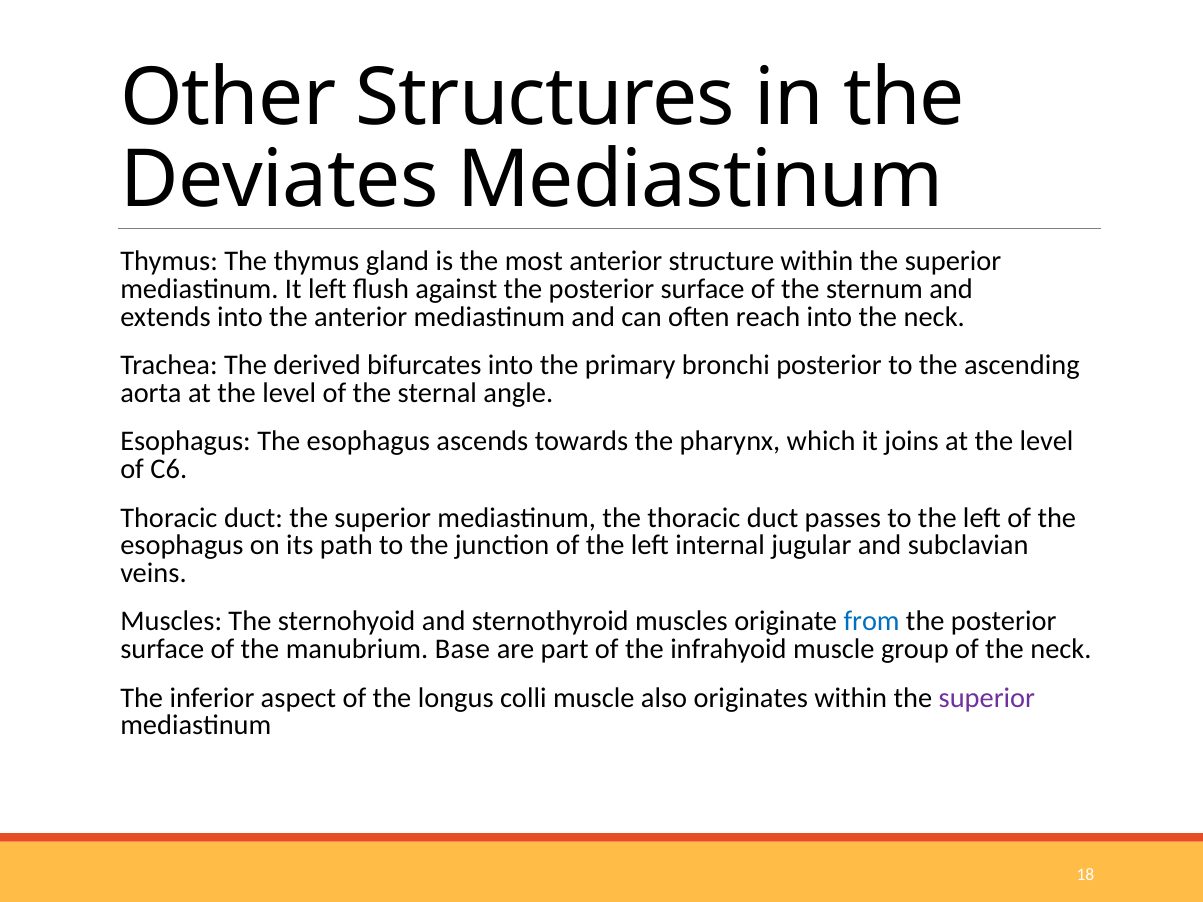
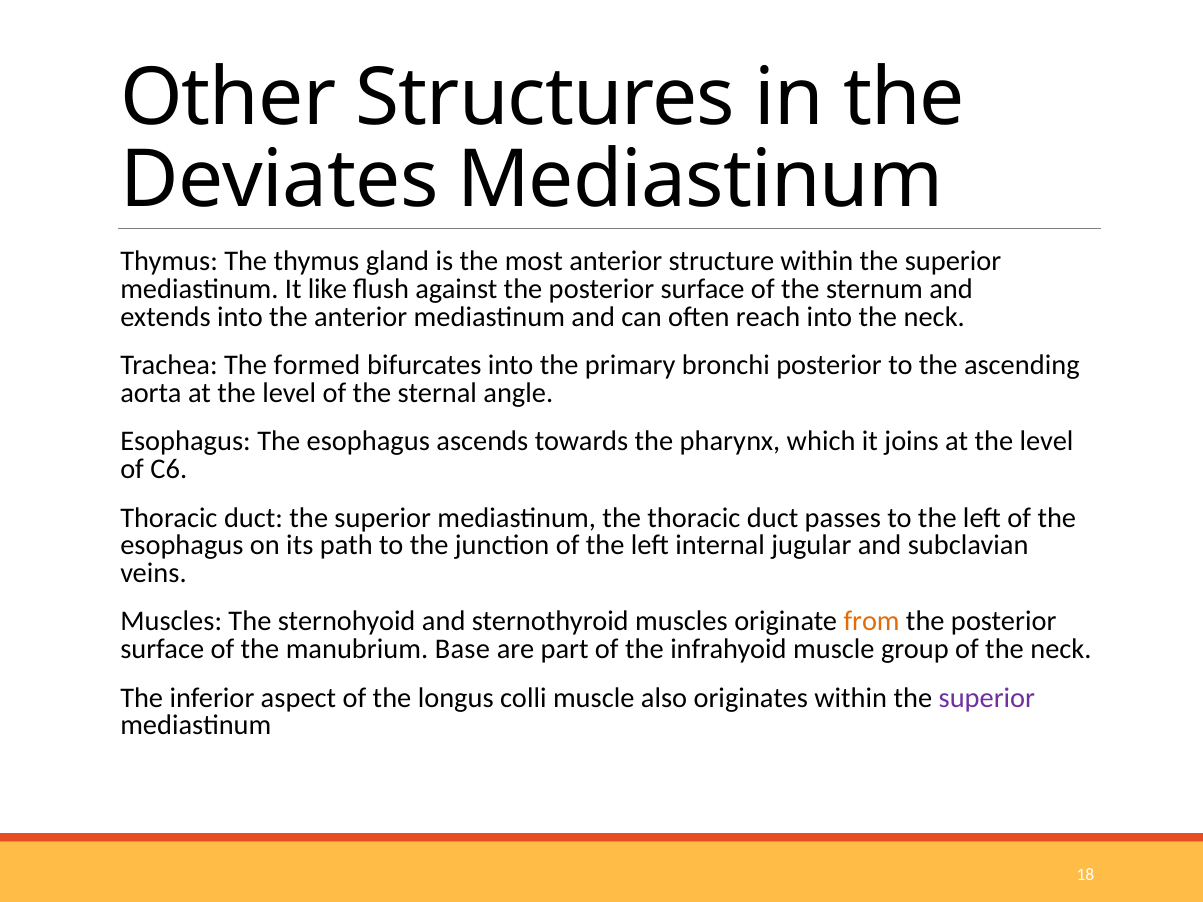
It left: left -> like
derived: derived -> formed
from colour: blue -> orange
